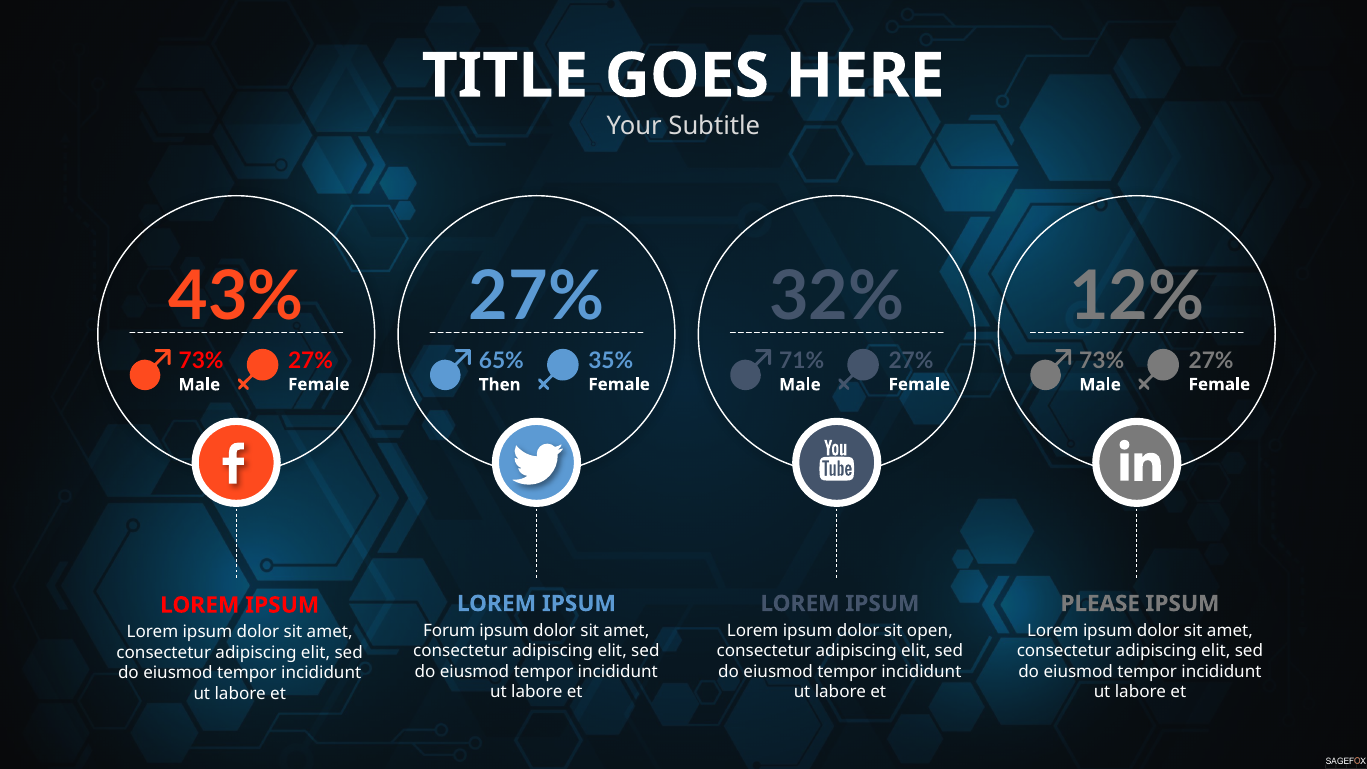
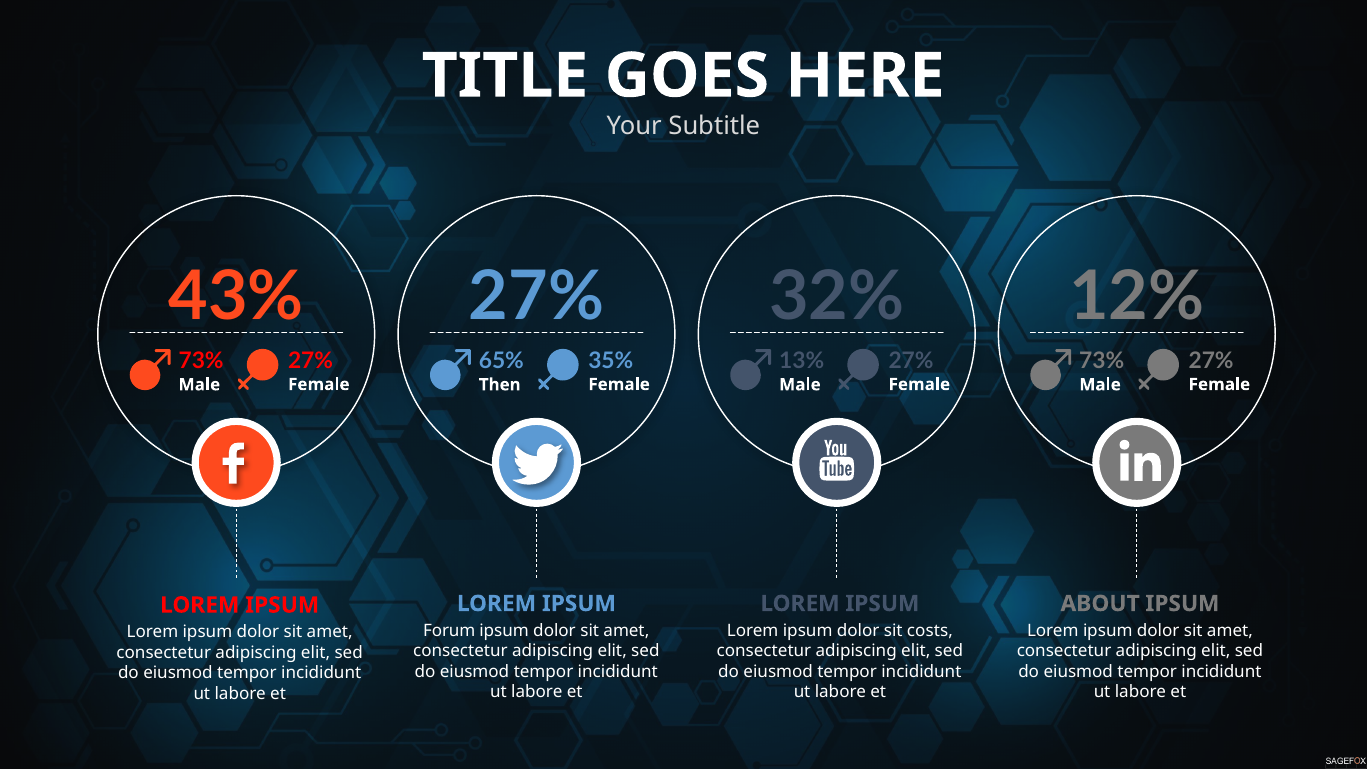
71%: 71% -> 13%
PLEASE: PLEASE -> ABOUT
open: open -> costs
